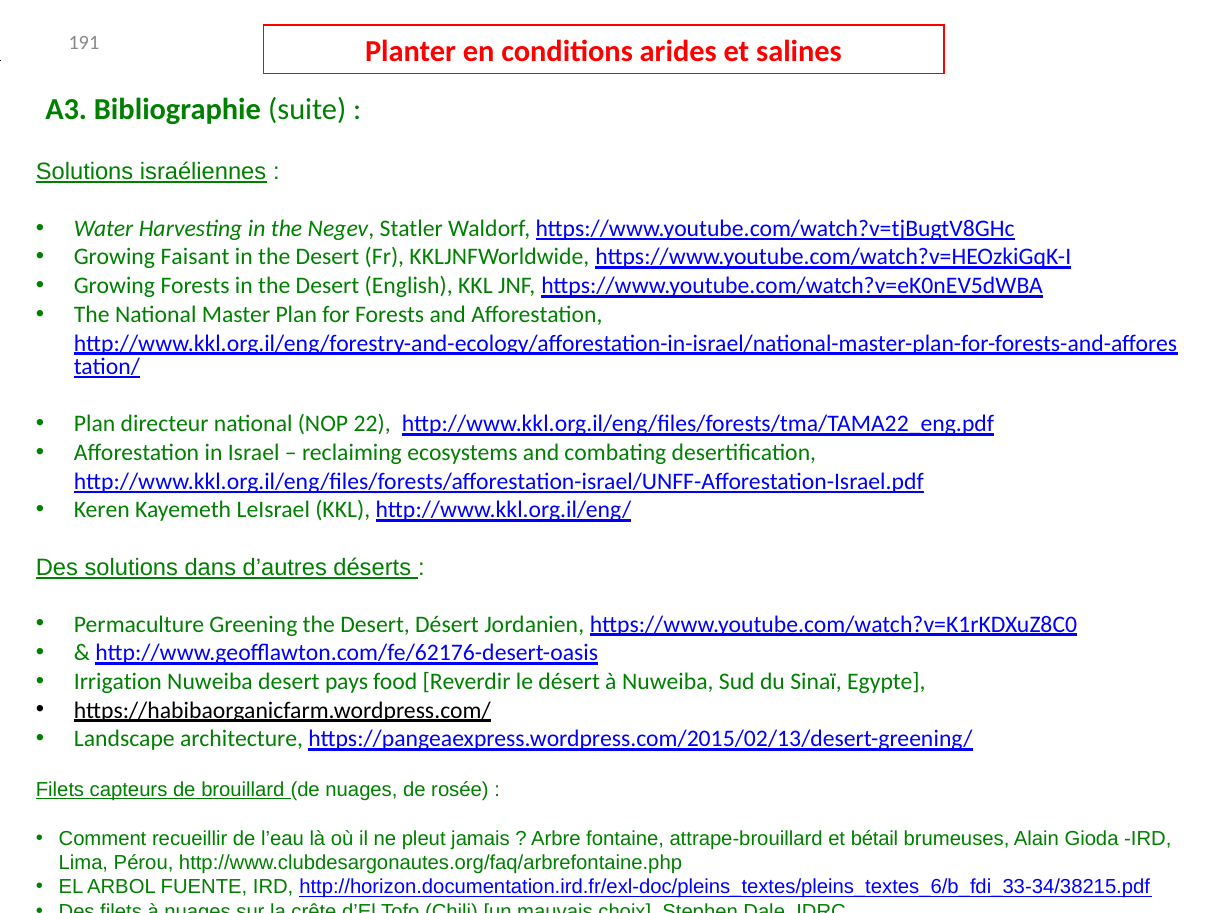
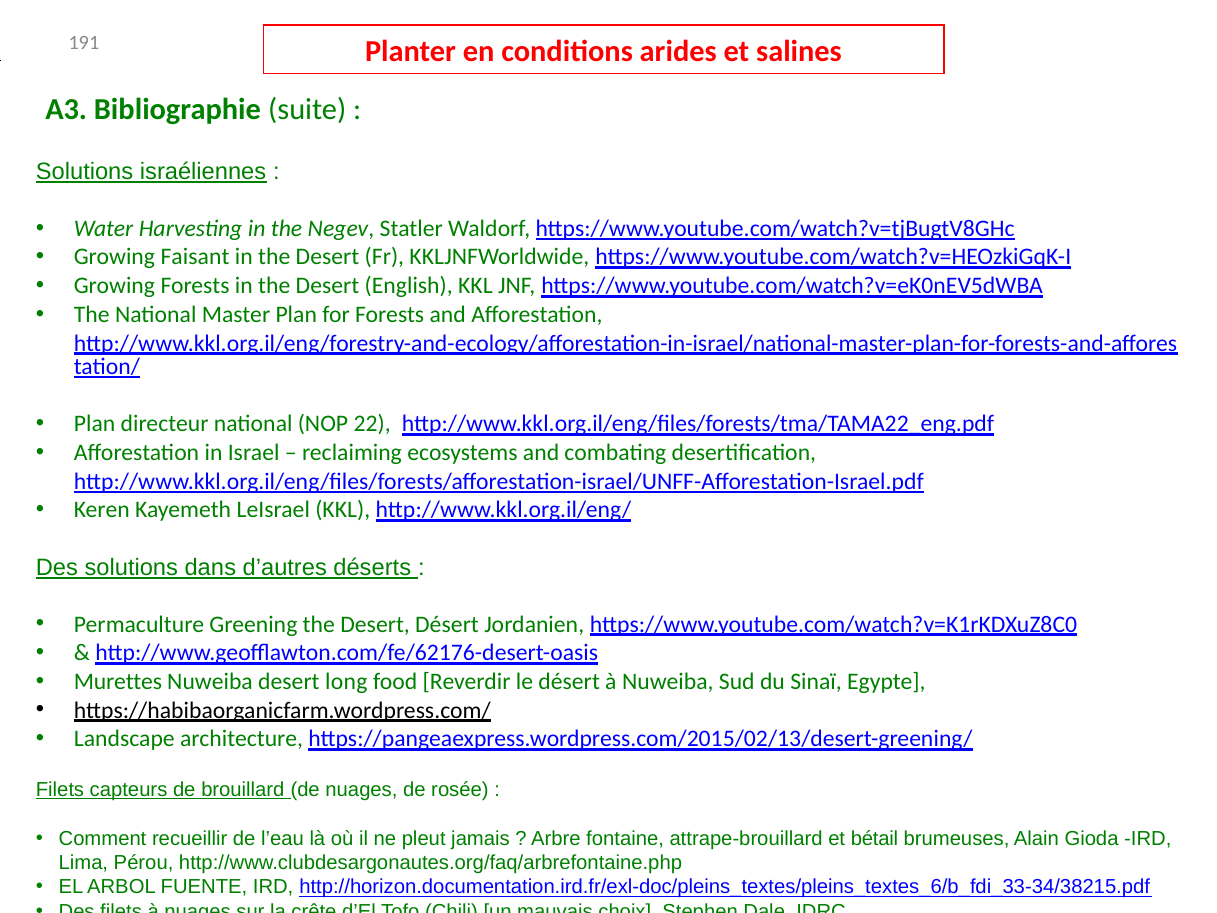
Irrigation: Irrigation -> Murettes
pays: pays -> long
